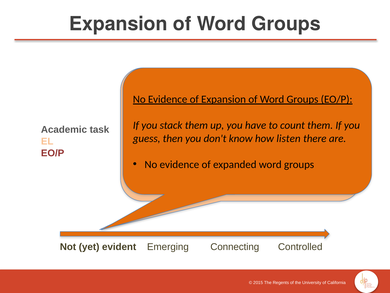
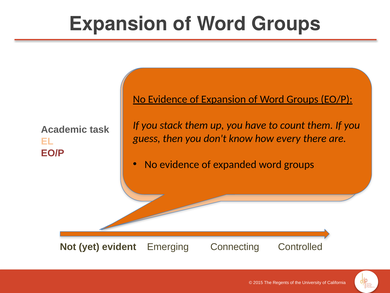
how listen: listen -> every
